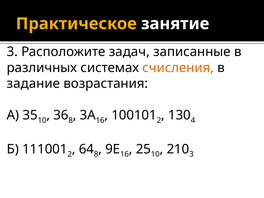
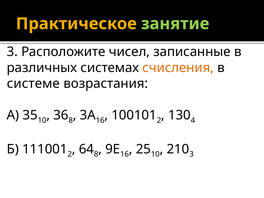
занятие colour: white -> light green
задач: задач -> чисел
задание: задание -> системе
